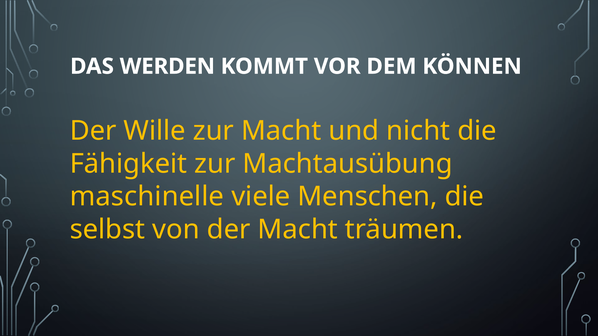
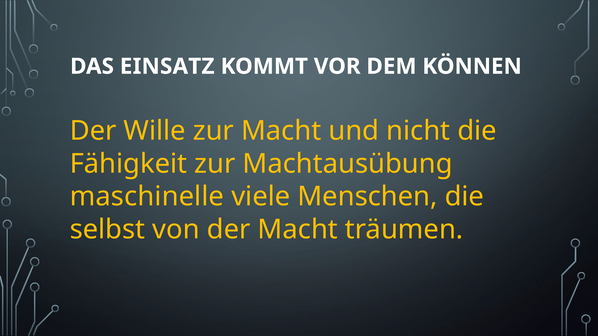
WERDEN: WERDEN -> EINSATZ
